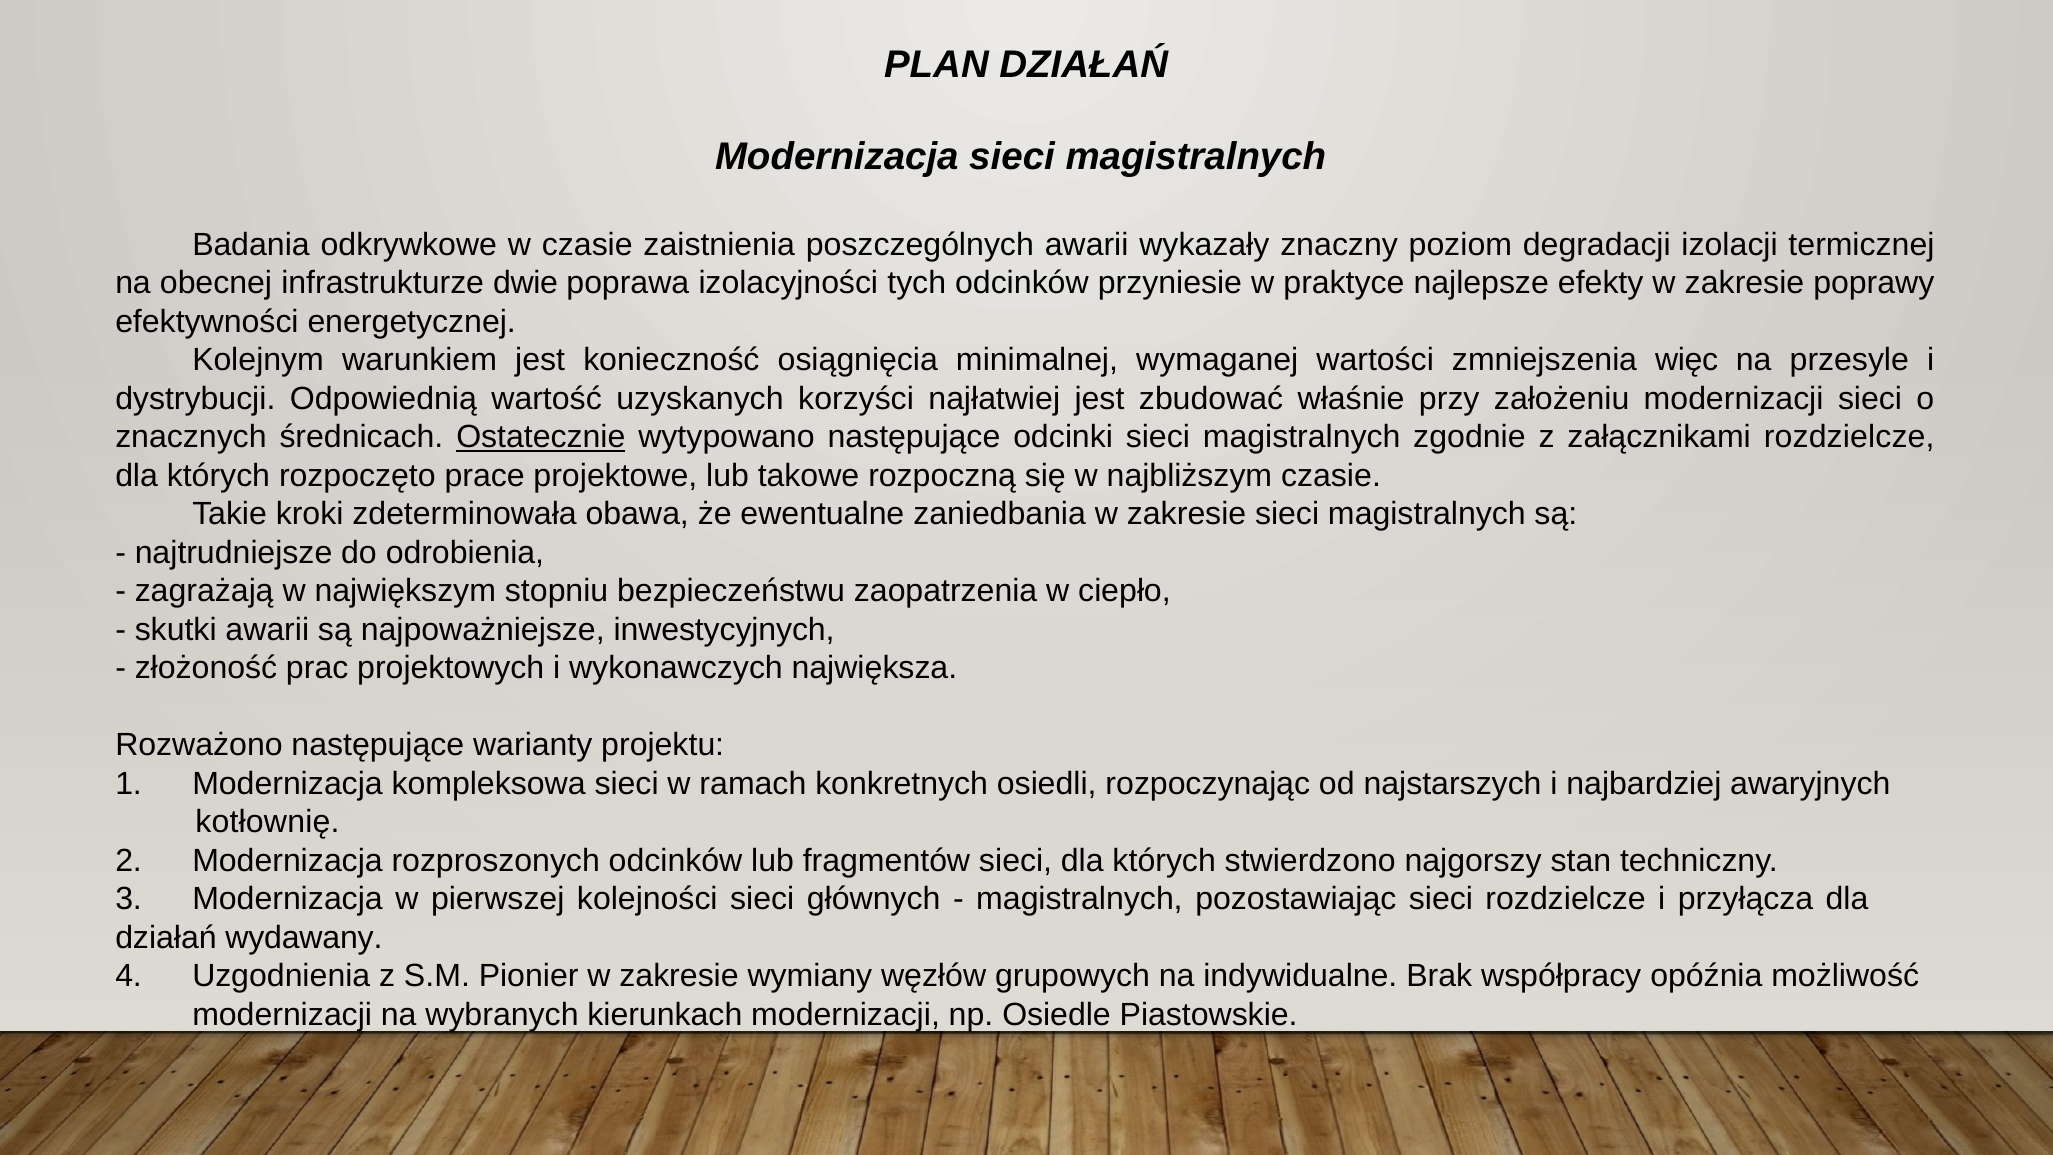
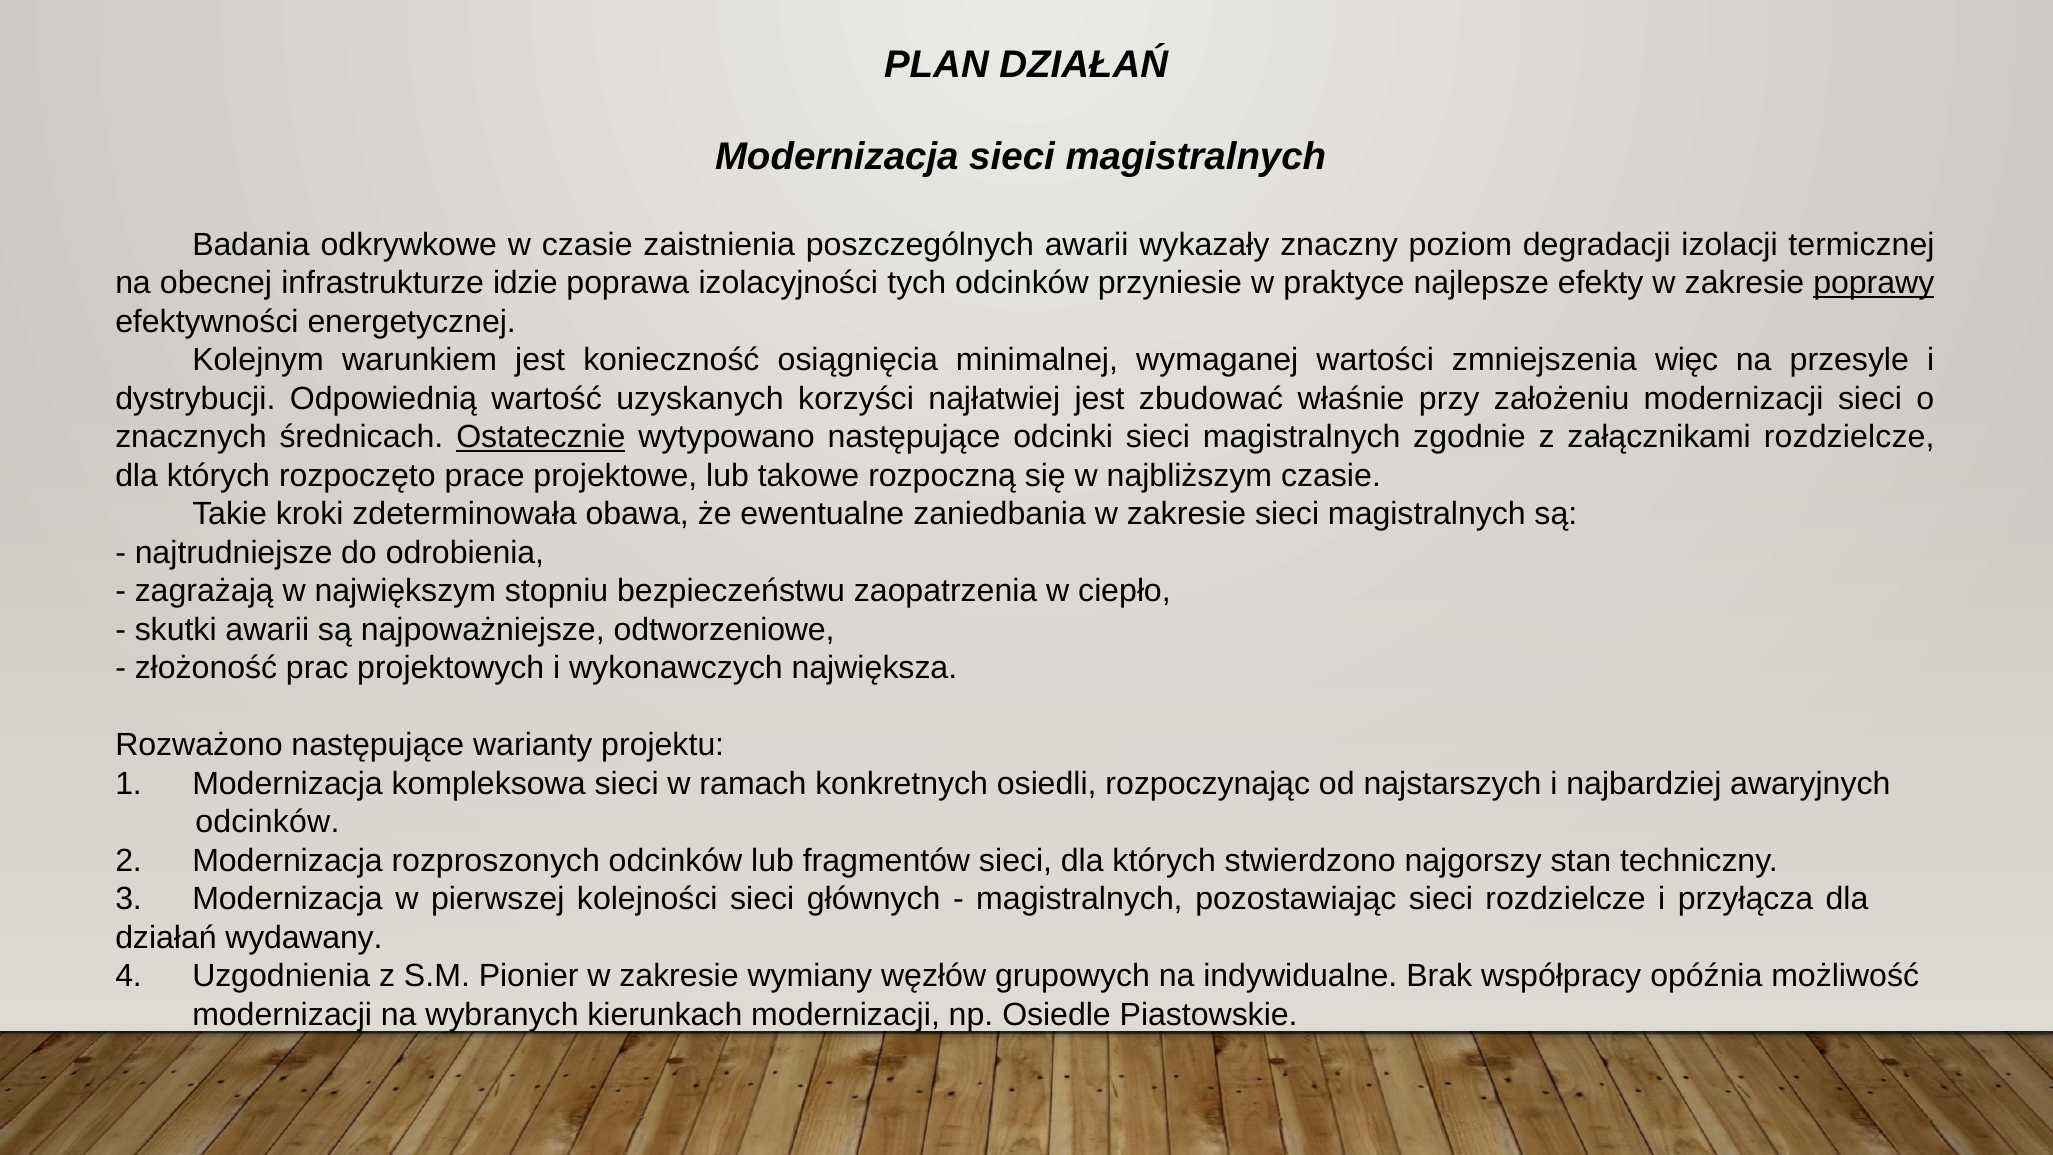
dwie: dwie -> idzie
poprawy underline: none -> present
inwestycyjnych: inwestycyjnych -> odtworzeniowe
kotłownię at (267, 822): kotłownię -> odcinków
